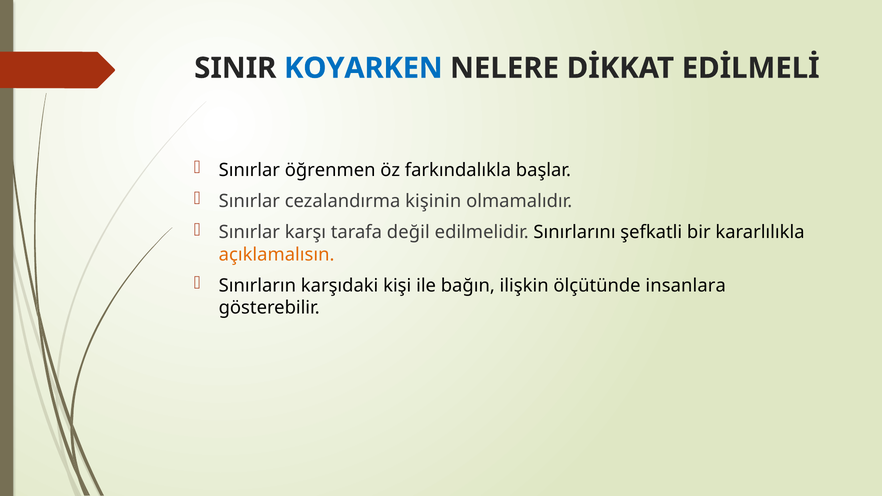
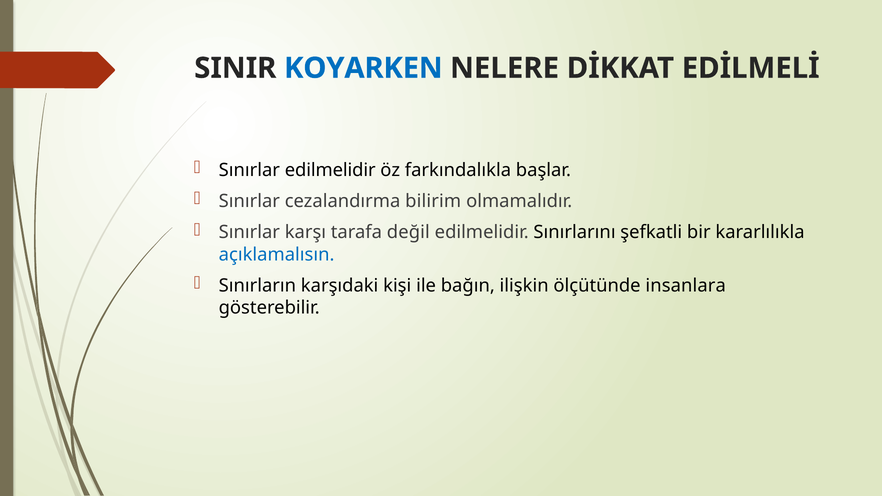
Sınırlar öğrenmen: öğrenmen -> edilmelidir
kişinin: kişinin -> bilirim
açıklamalısın colour: orange -> blue
